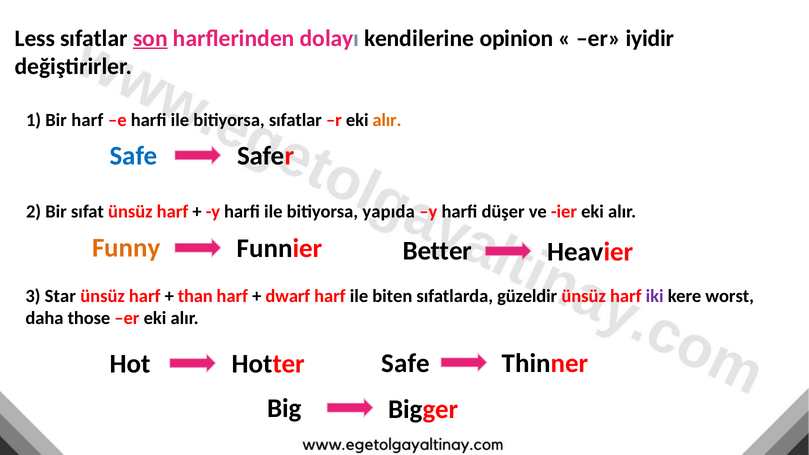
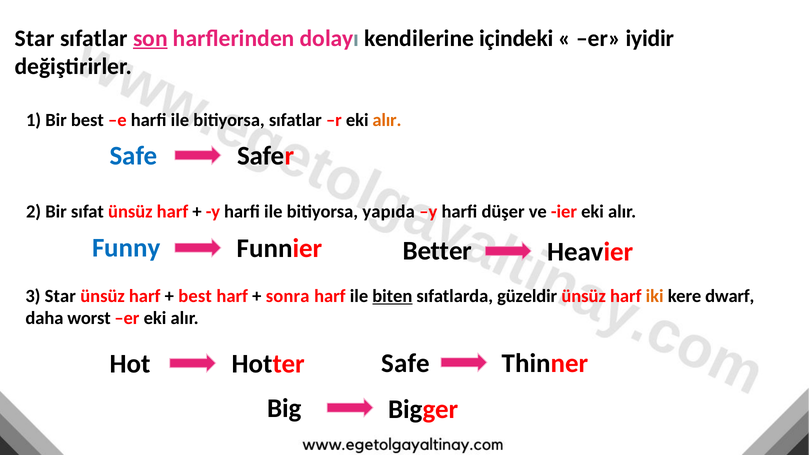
Less at (35, 38): Less -> Star
opinion: opinion -> içindeki
Bir harf: harf -> best
Funny colour: orange -> blue
than at (195, 296): than -> best
dwarf: dwarf -> sonra
biten underline: none -> present
iki colour: purple -> orange
worst: worst -> dwarf
those: those -> worst
